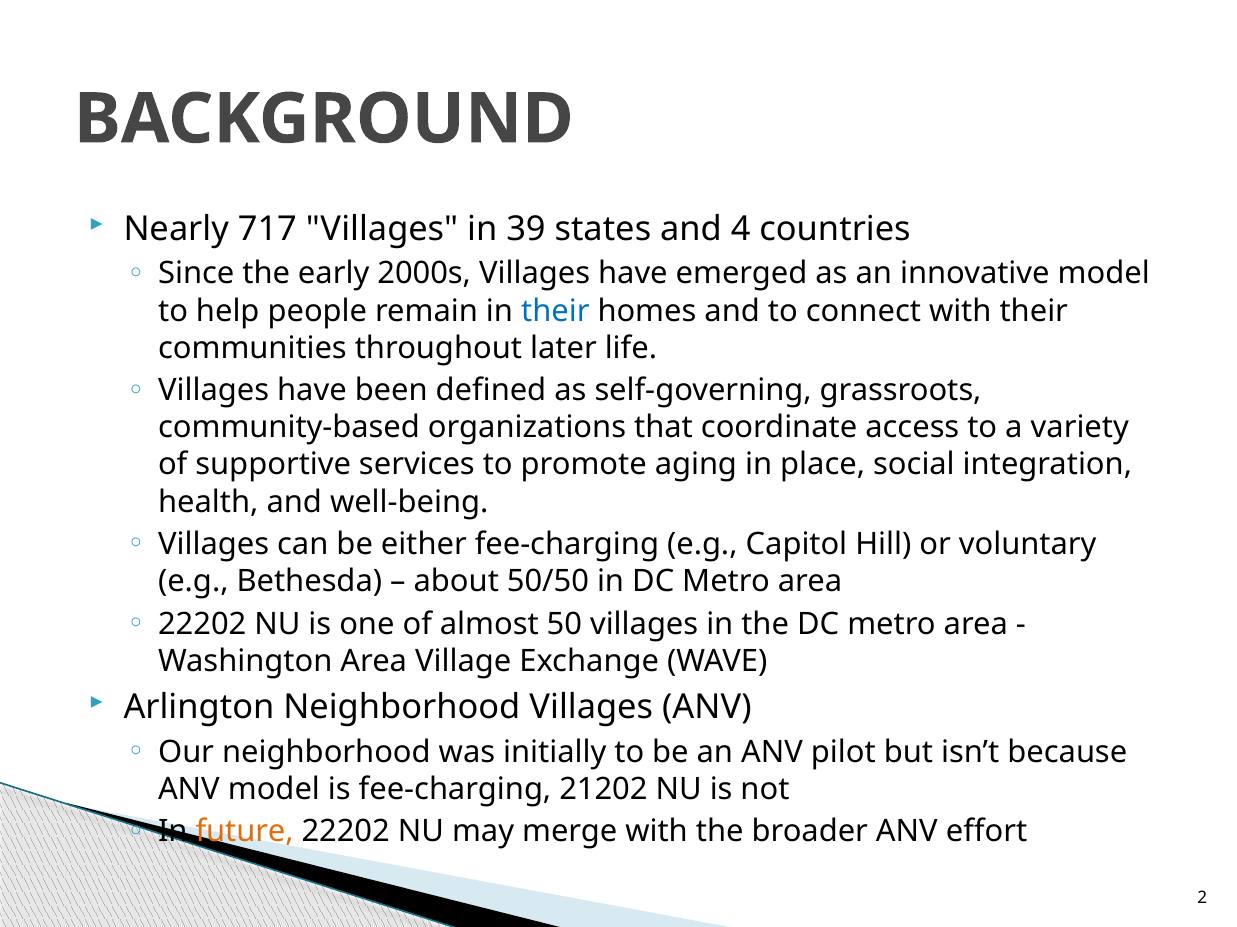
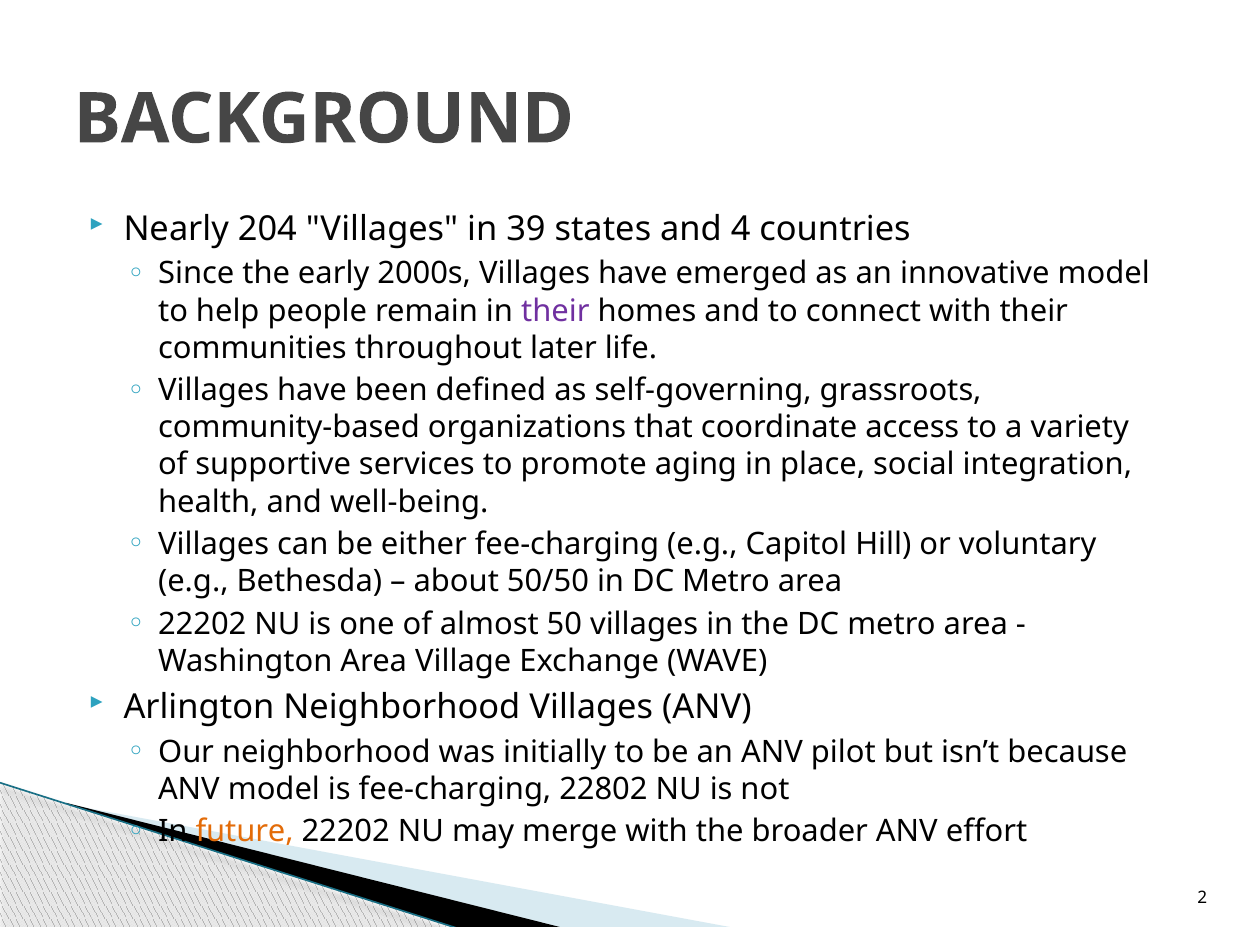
717: 717 -> 204
their at (555, 311) colour: blue -> purple
21202: 21202 -> 22802
